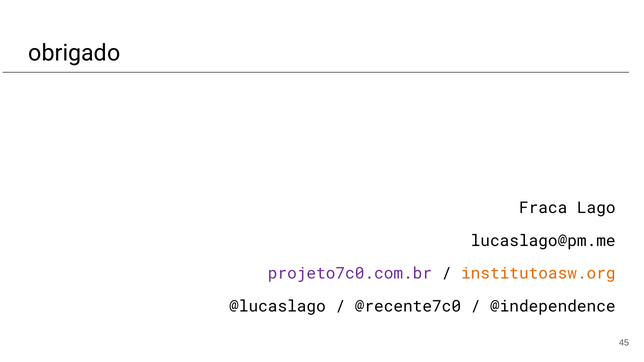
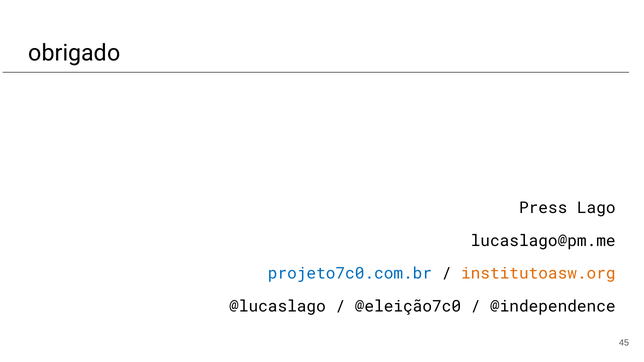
Fraca: Fraca -> Press
projeto7c0.com.br colour: purple -> blue
@recente7c0: @recente7c0 -> @eleição7c0
